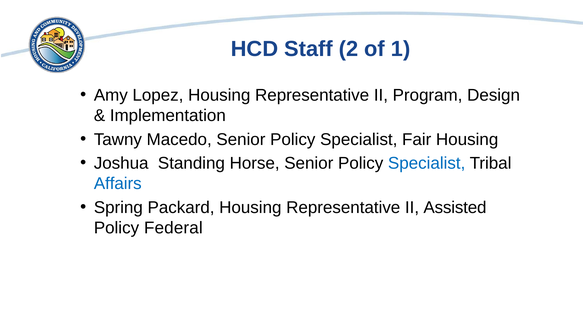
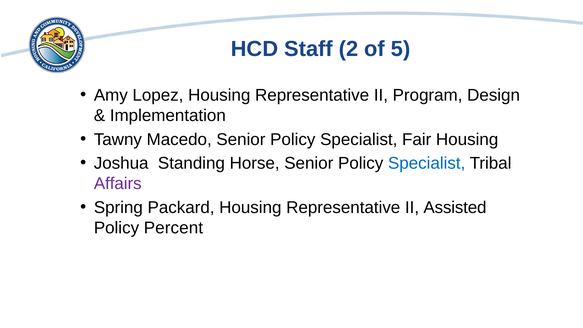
1: 1 -> 5
Affairs colour: blue -> purple
Federal: Federal -> Percent
